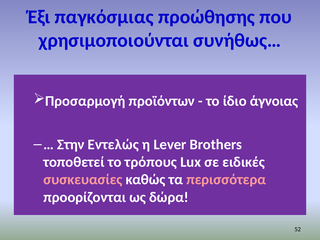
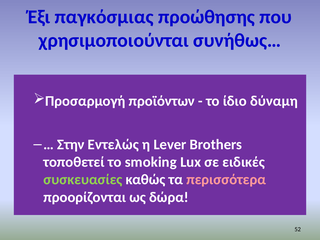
άγνοιας: άγνοιας -> δύναμη
τρόπους: τρόπους -> smoking
συσκευασίες colour: pink -> light green
